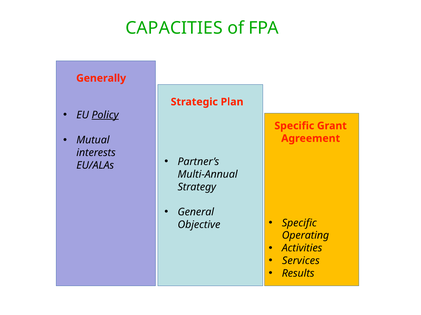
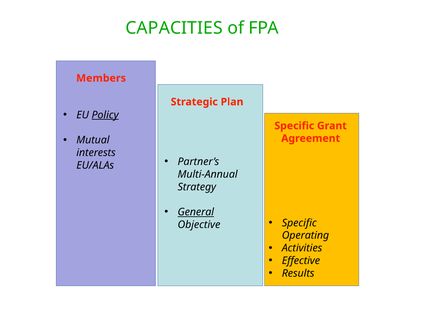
Generally: Generally -> Members
General underline: none -> present
Services: Services -> Effective
